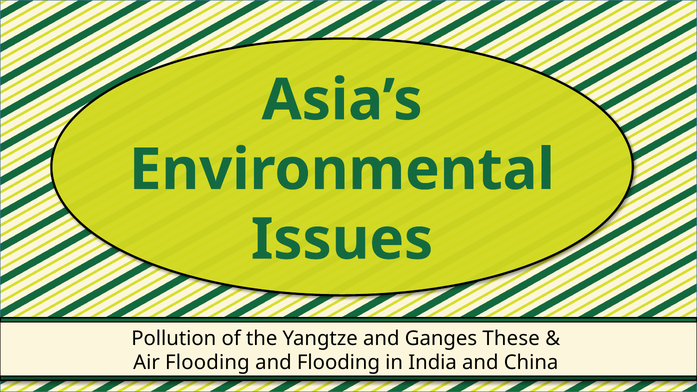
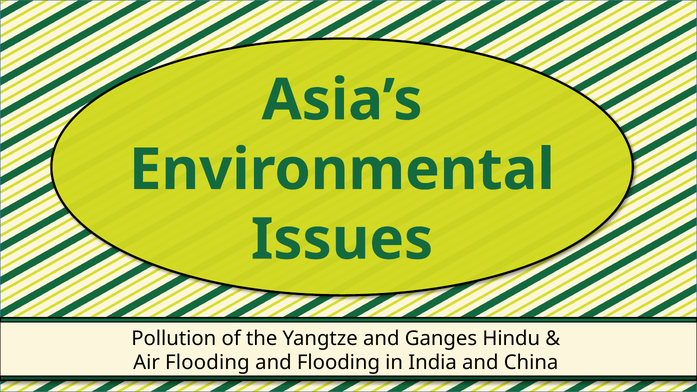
These: These -> Hindu
